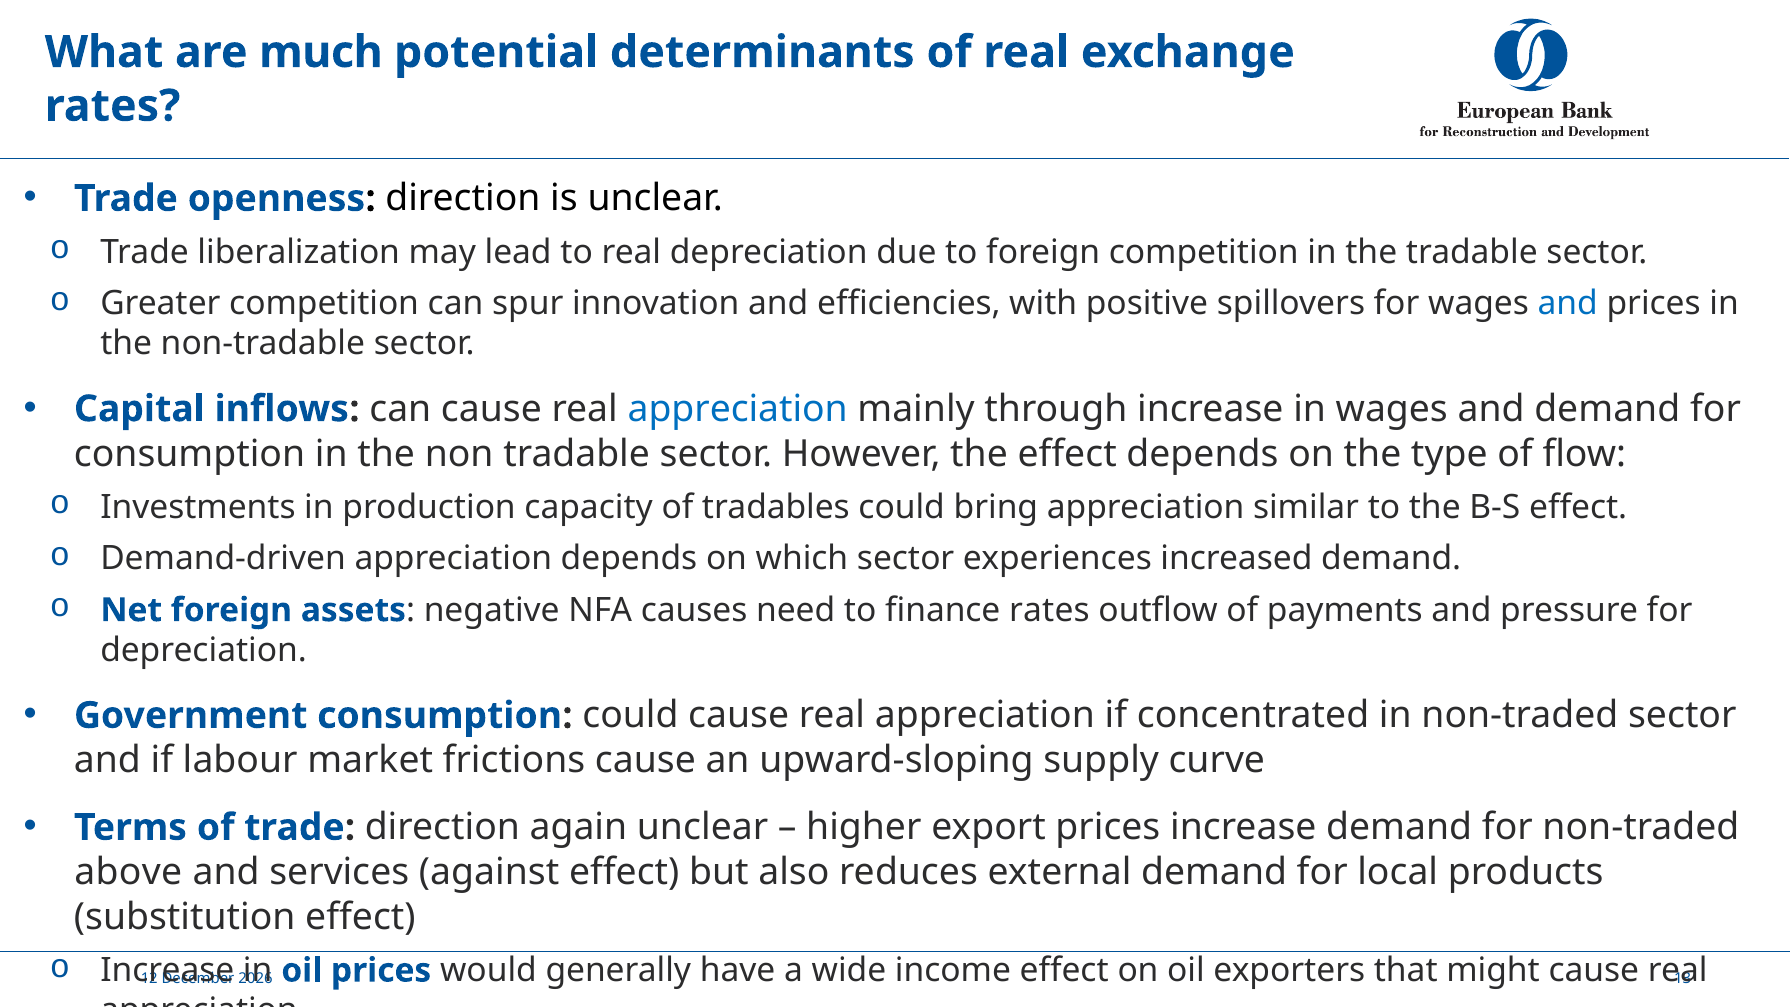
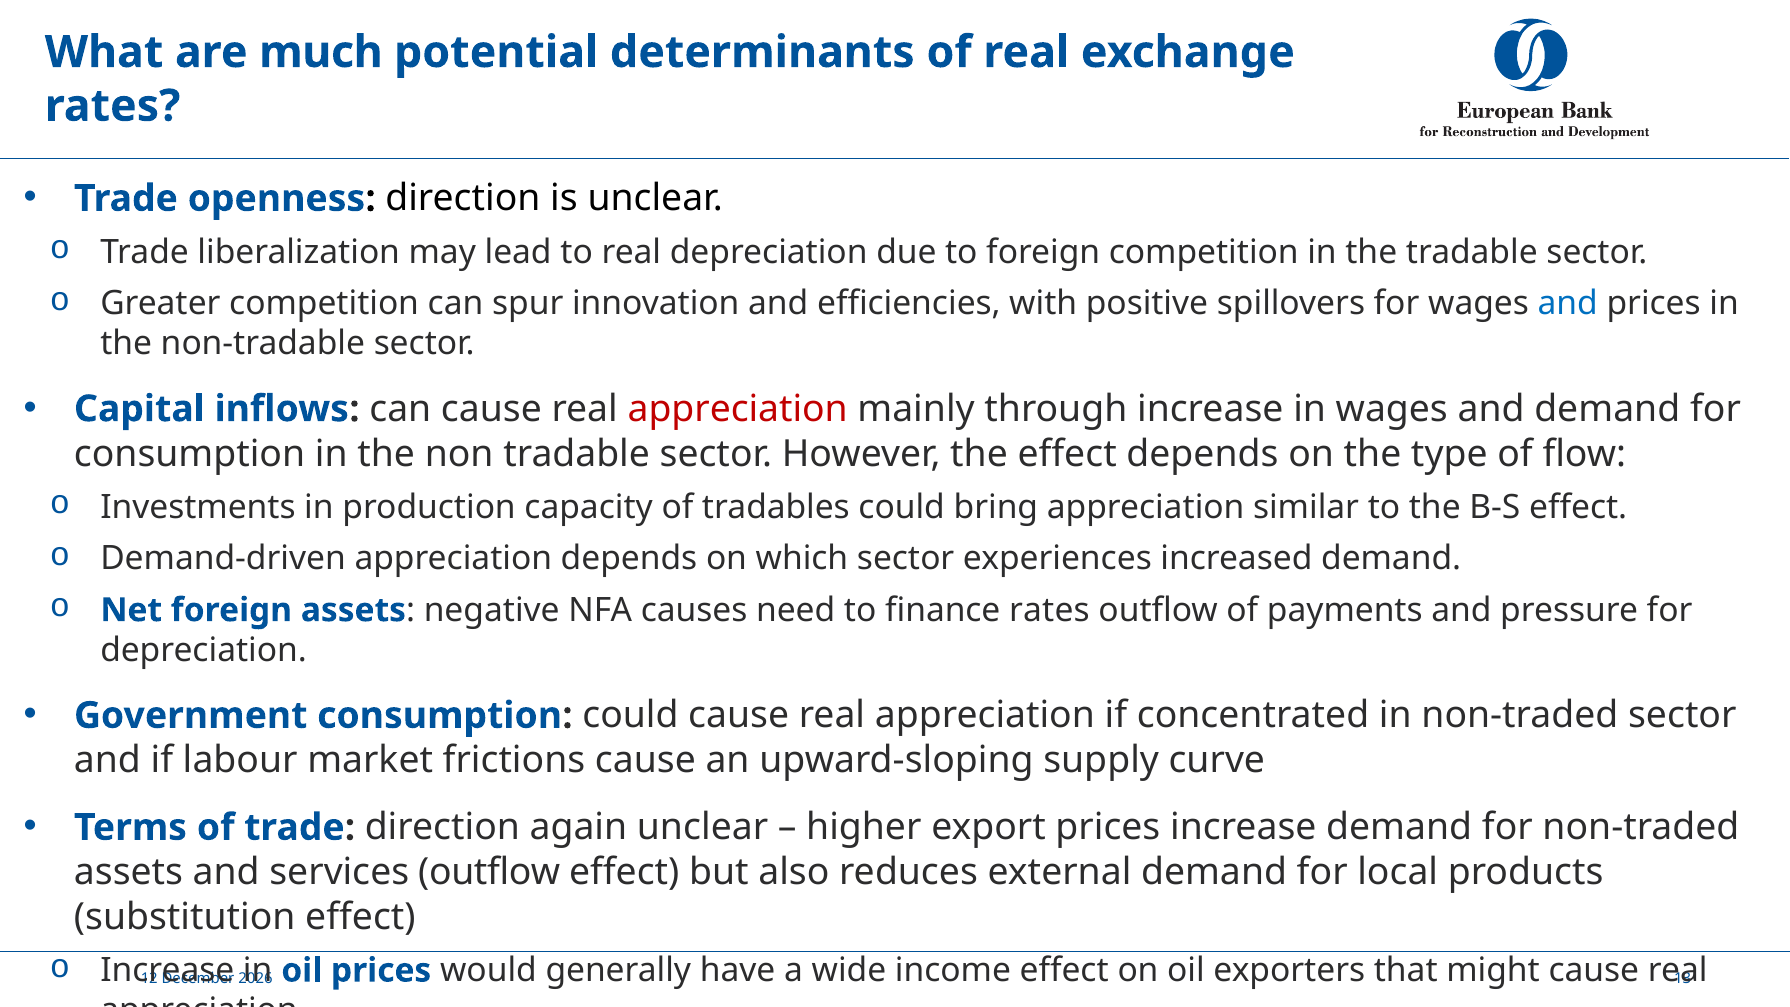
appreciation at (738, 409) colour: blue -> red
above at (128, 872): above -> assets
services against: against -> outflow
